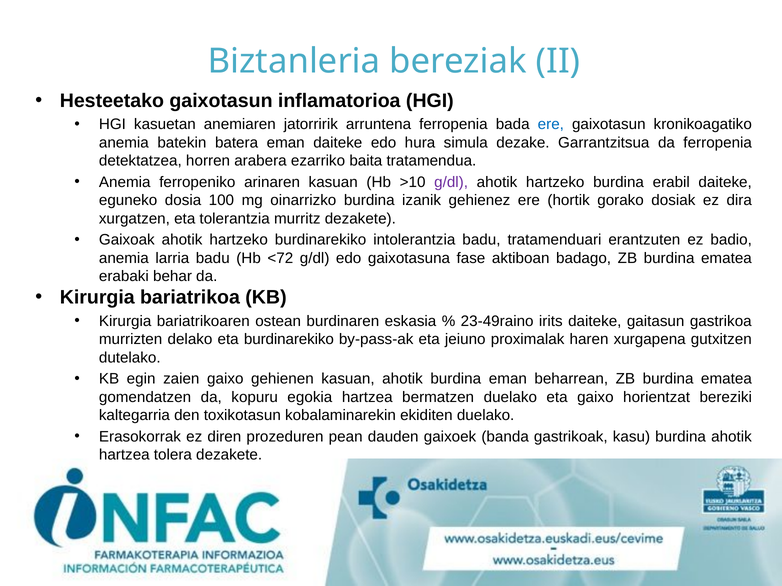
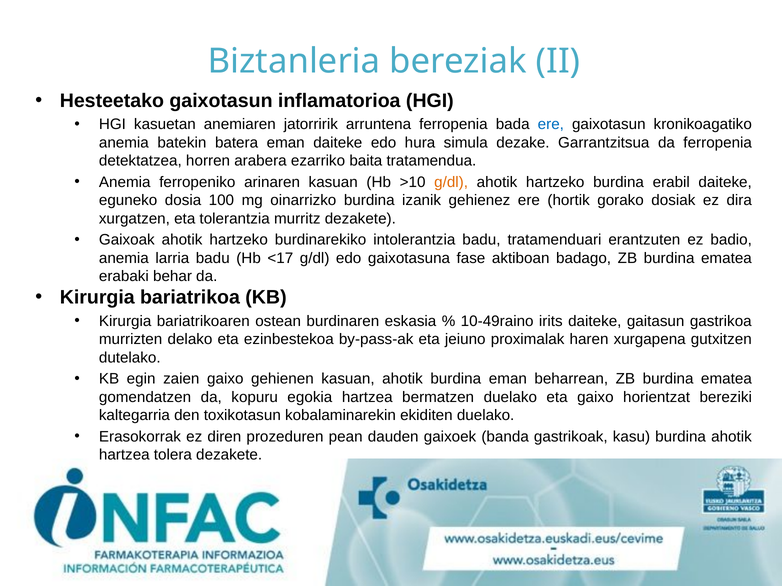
g/dl at (451, 182) colour: purple -> orange
<72: <72 -> <17
23-49raino: 23-49raino -> 10-49raino
eta burdinarekiko: burdinarekiko -> ezinbestekoa
